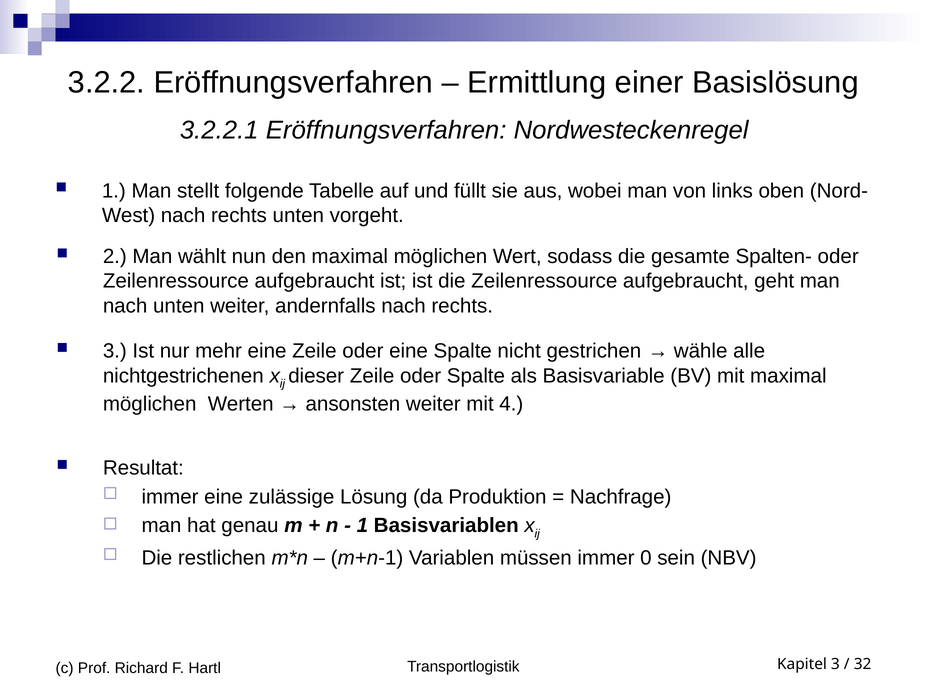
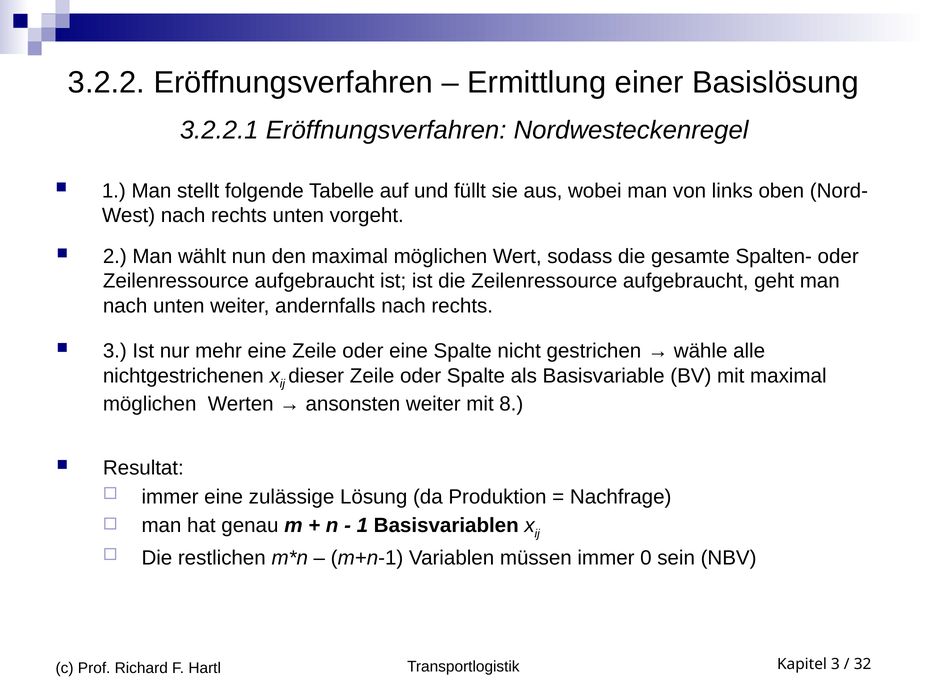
4: 4 -> 8
